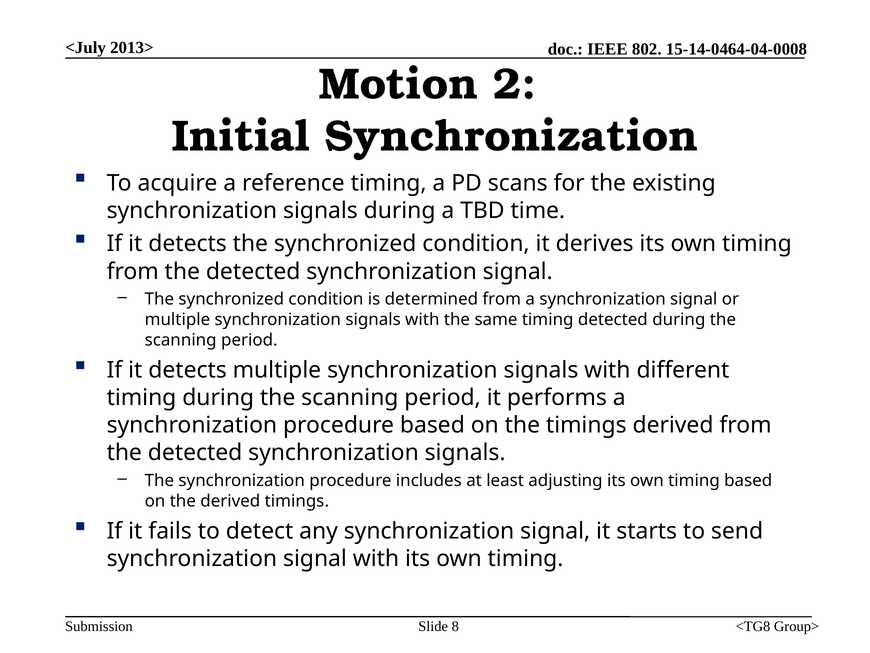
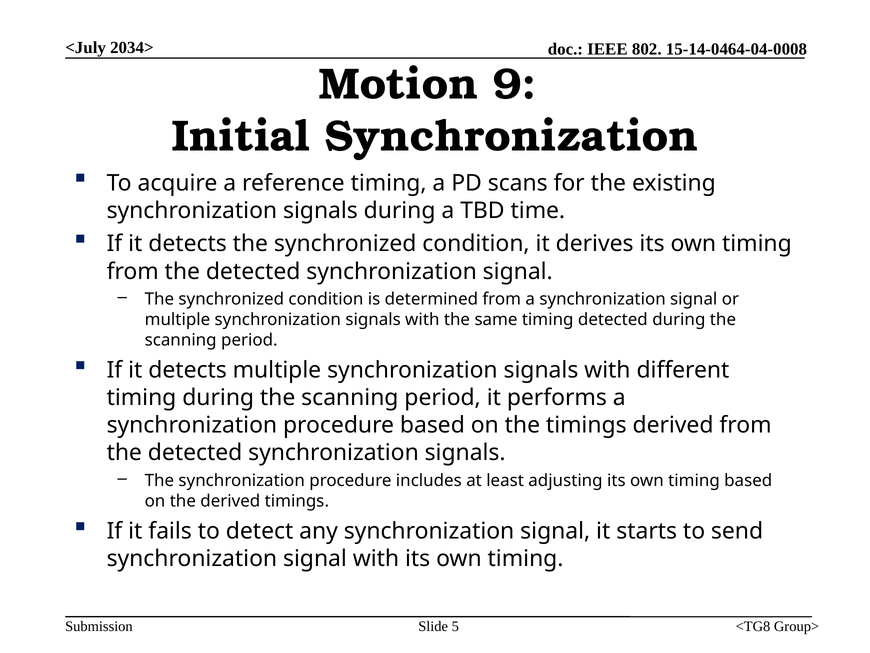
2013>: 2013> -> 2034>
2: 2 -> 9
8: 8 -> 5
